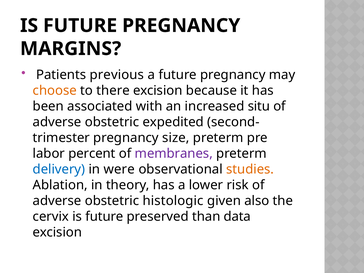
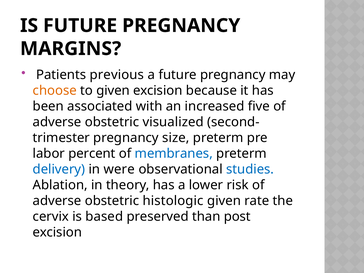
to there: there -> given
situ: situ -> five
expedited: expedited -> visualized
membranes colour: purple -> blue
studies colour: orange -> blue
also: also -> rate
cervix is future: future -> based
data: data -> post
